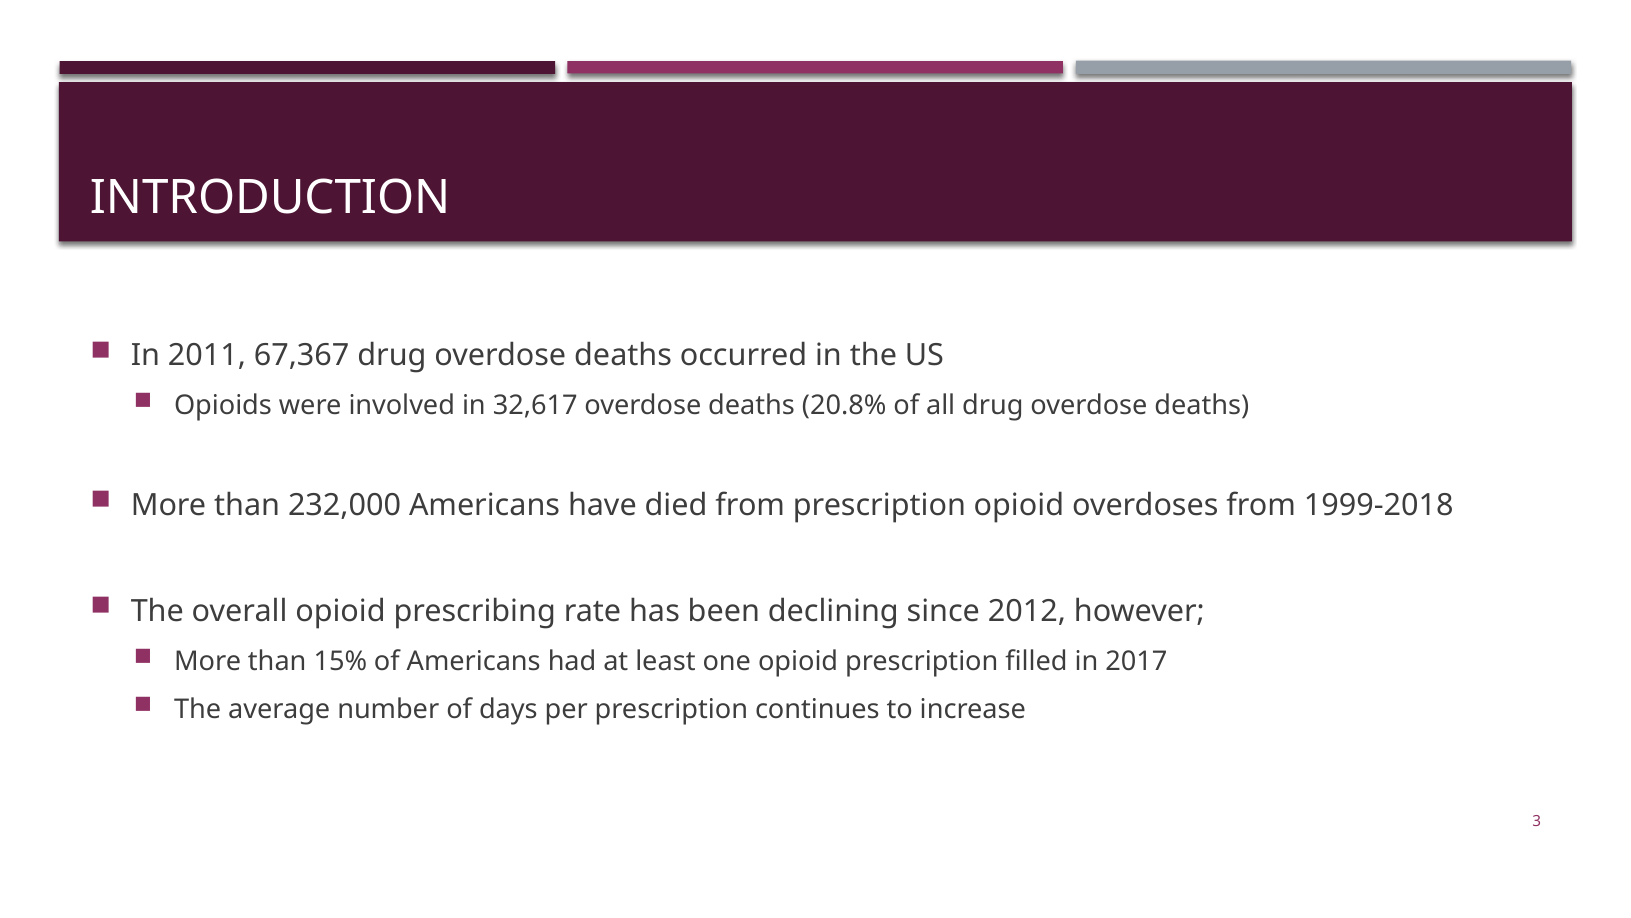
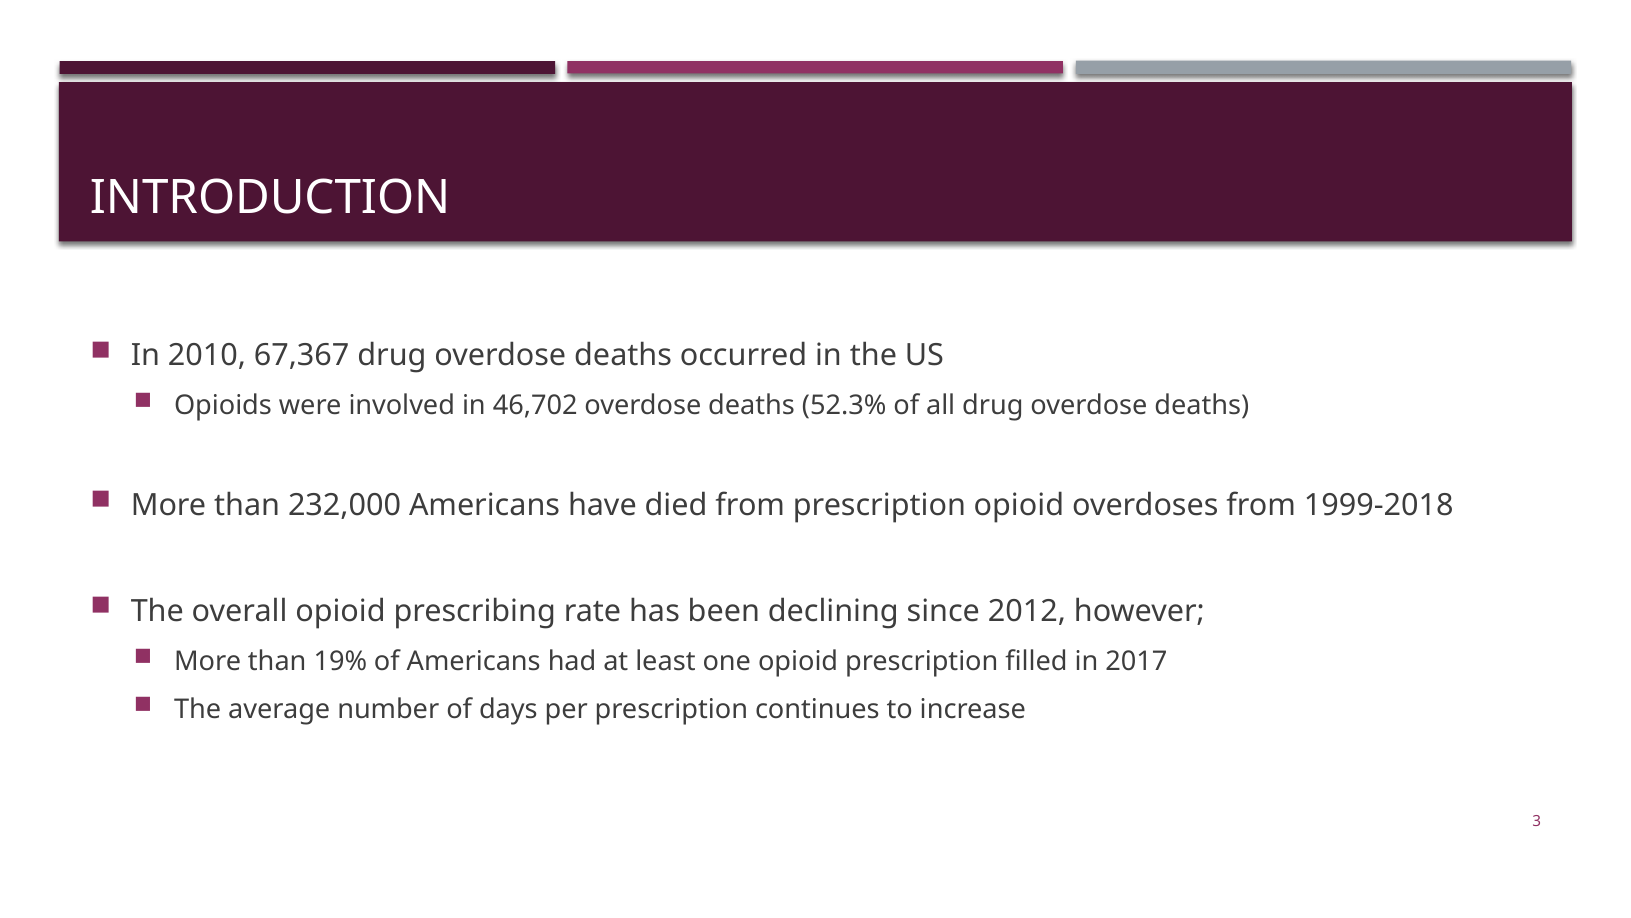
2011: 2011 -> 2010
32,617: 32,617 -> 46,702
20.8%: 20.8% -> 52.3%
15%: 15% -> 19%
